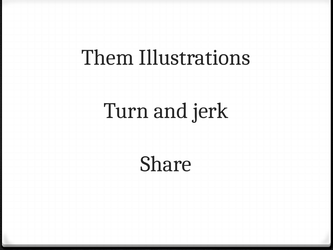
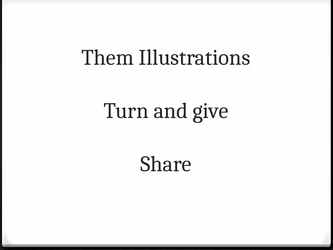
jerk: jerk -> give
